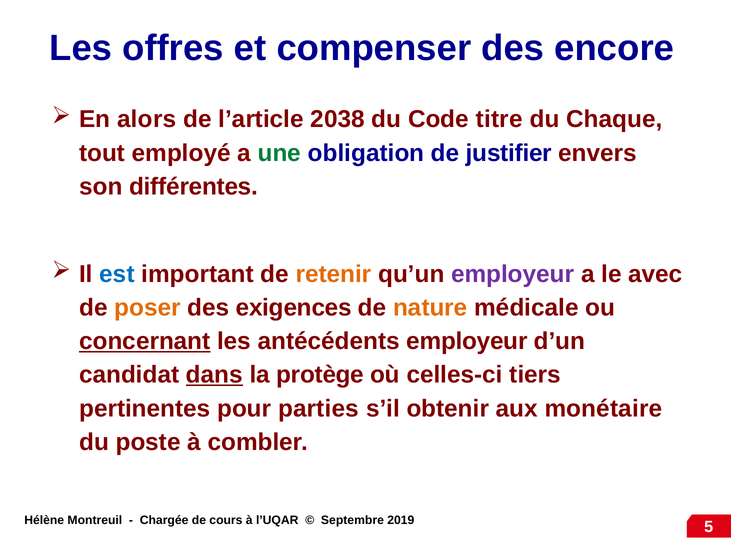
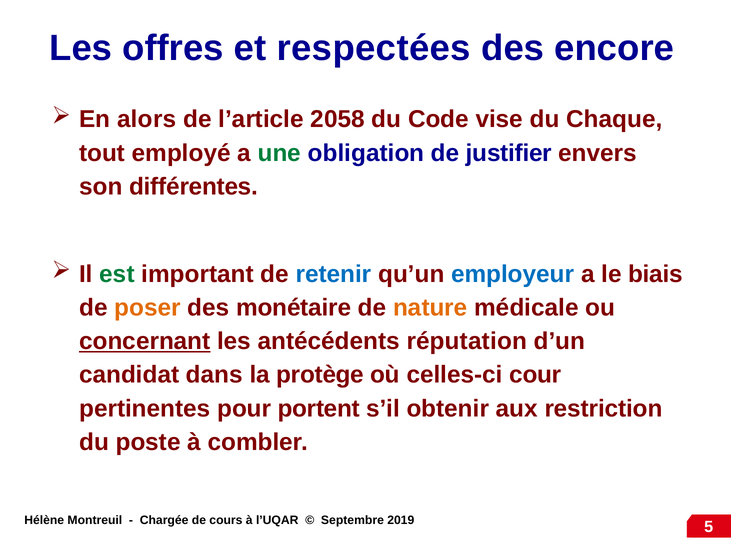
compenser: compenser -> respectées
2038: 2038 -> 2058
titre: titre -> vise
est colour: blue -> green
retenir colour: orange -> blue
employeur at (513, 274) colour: purple -> blue
avec: avec -> biais
exigences: exigences -> monétaire
antécédents employeur: employeur -> réputation
dans underline: present -> none
tiers: tiers -> cour
parties: parties -> portent
monétaire: monétaire -> restriction
